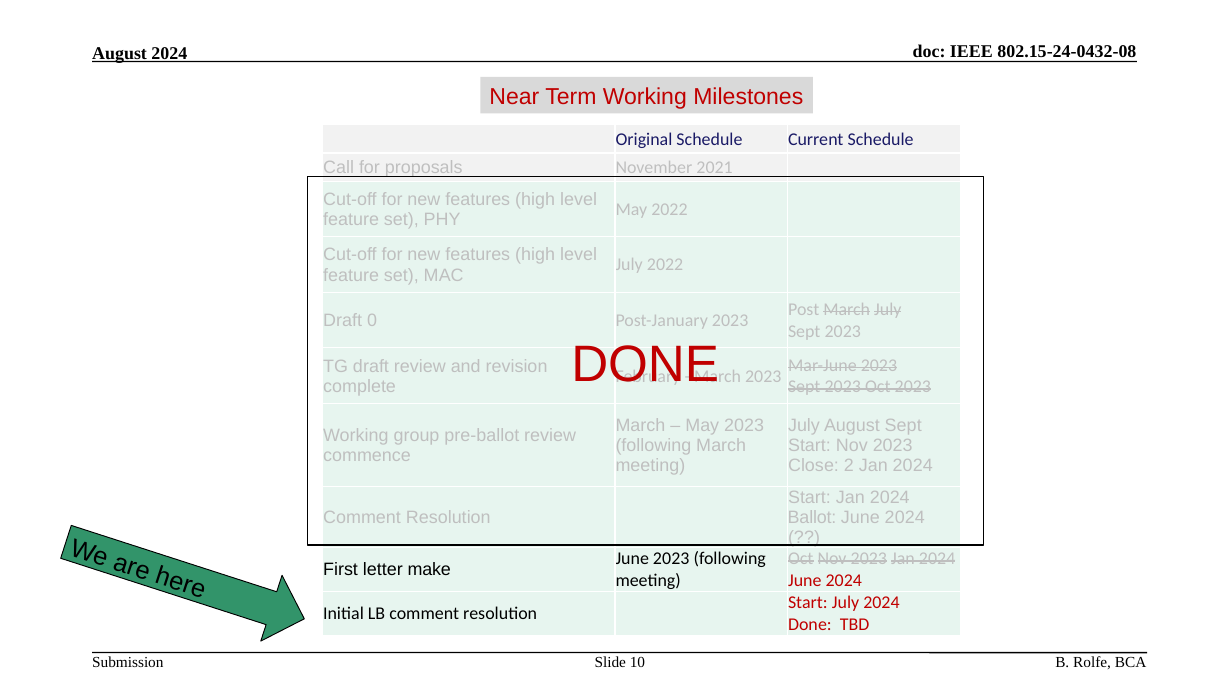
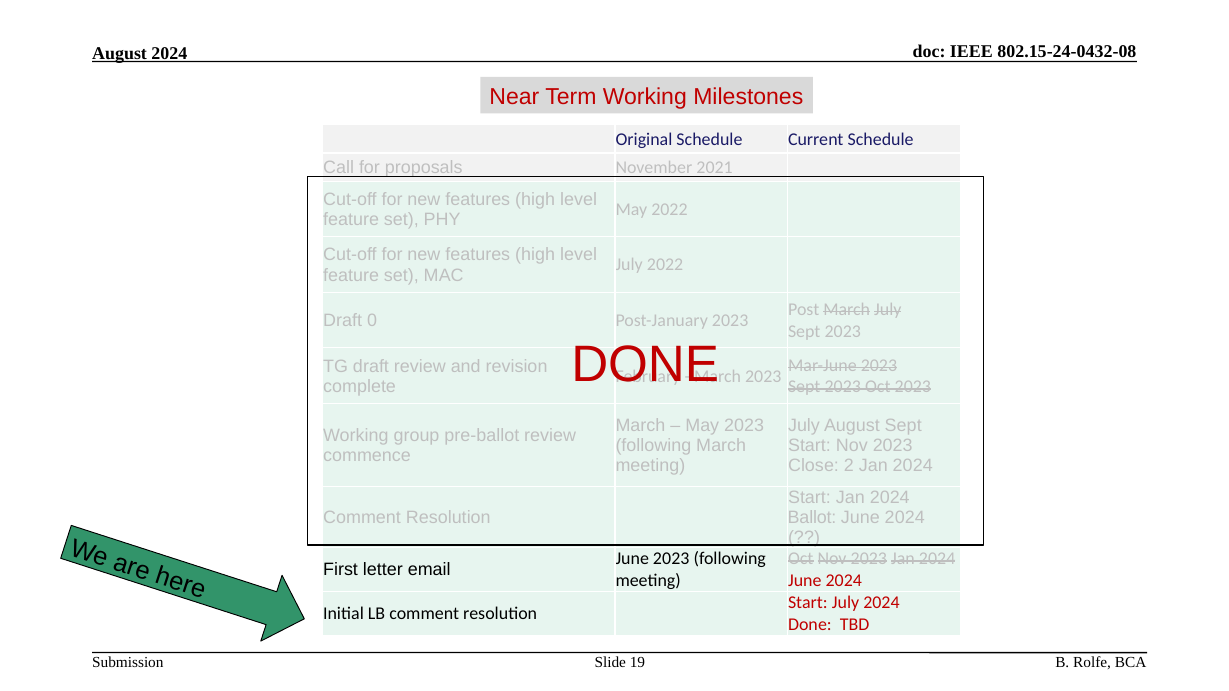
make: make -> email
10: 10 -> 19
